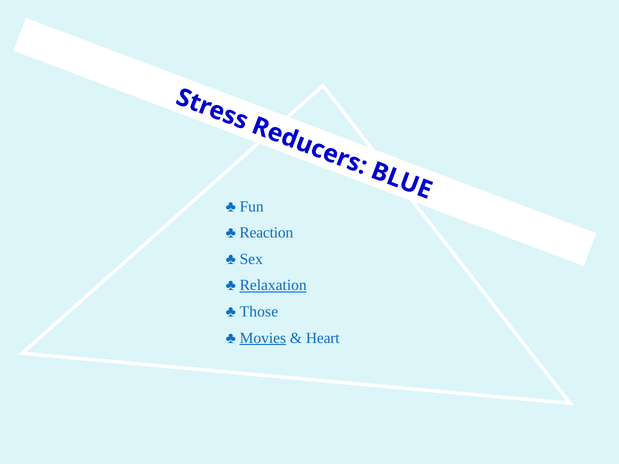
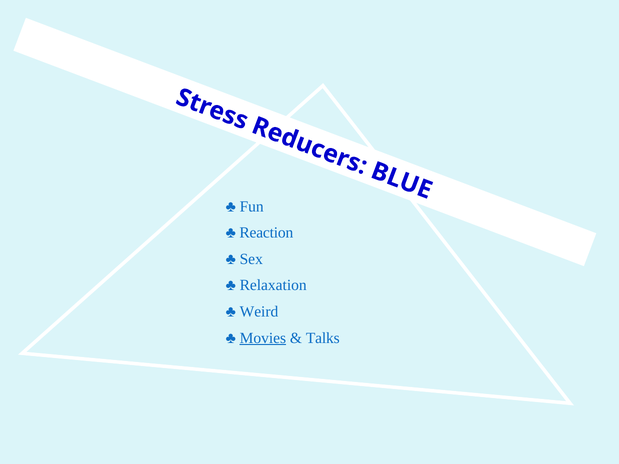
Relaxation underline: present -> none
Those: Those -> Weird
Heart: Heart -> Talks
